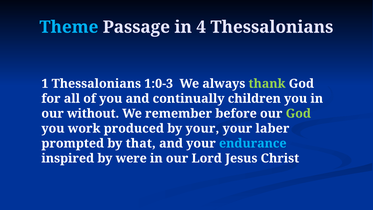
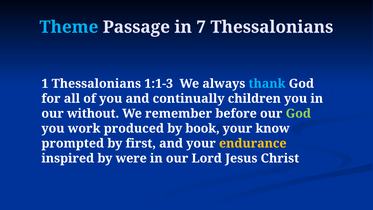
4: 4 -> 7
1:0-3: 1:0-3 -> 1:1-3
thank colour: light green -> light blue
by your: your -> book
laber: laber -> know
that: that -> first
endurance colour: light blue -> yellow
